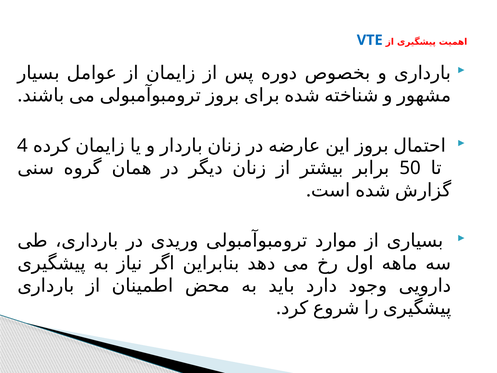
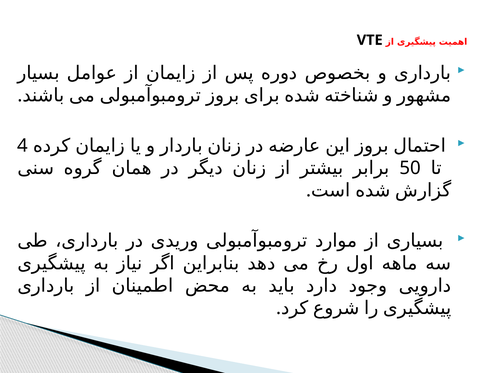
VTE colour: blue -> black
